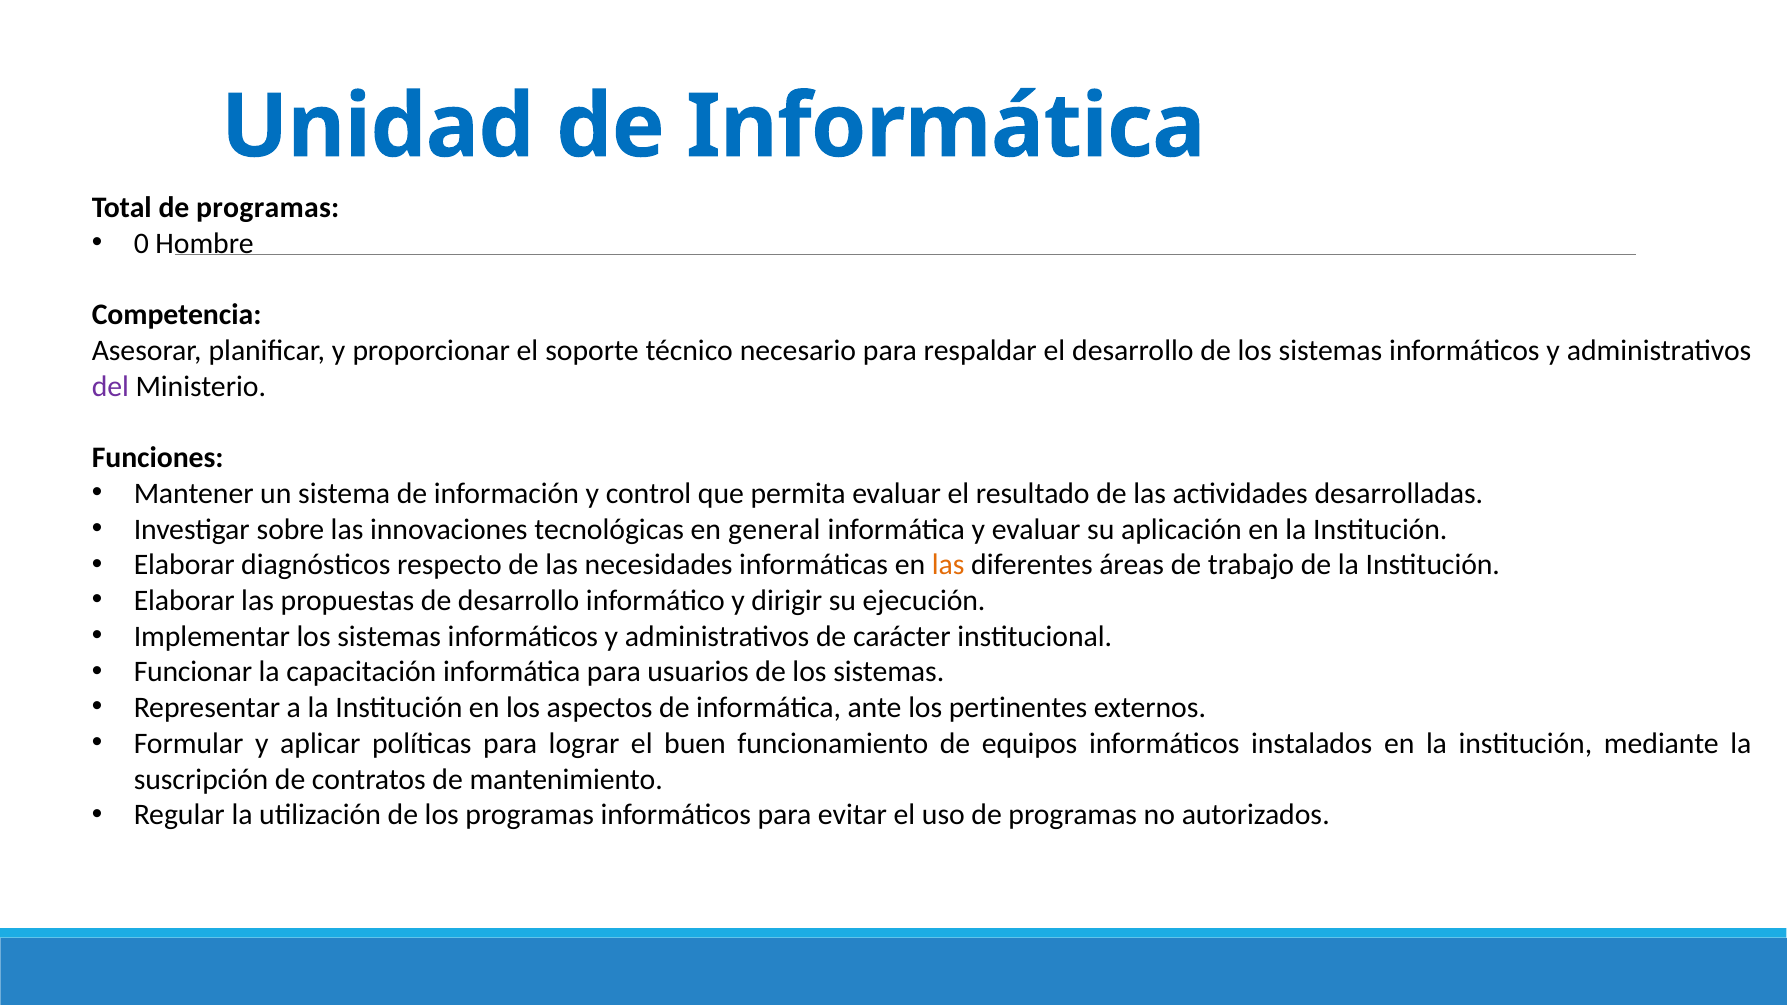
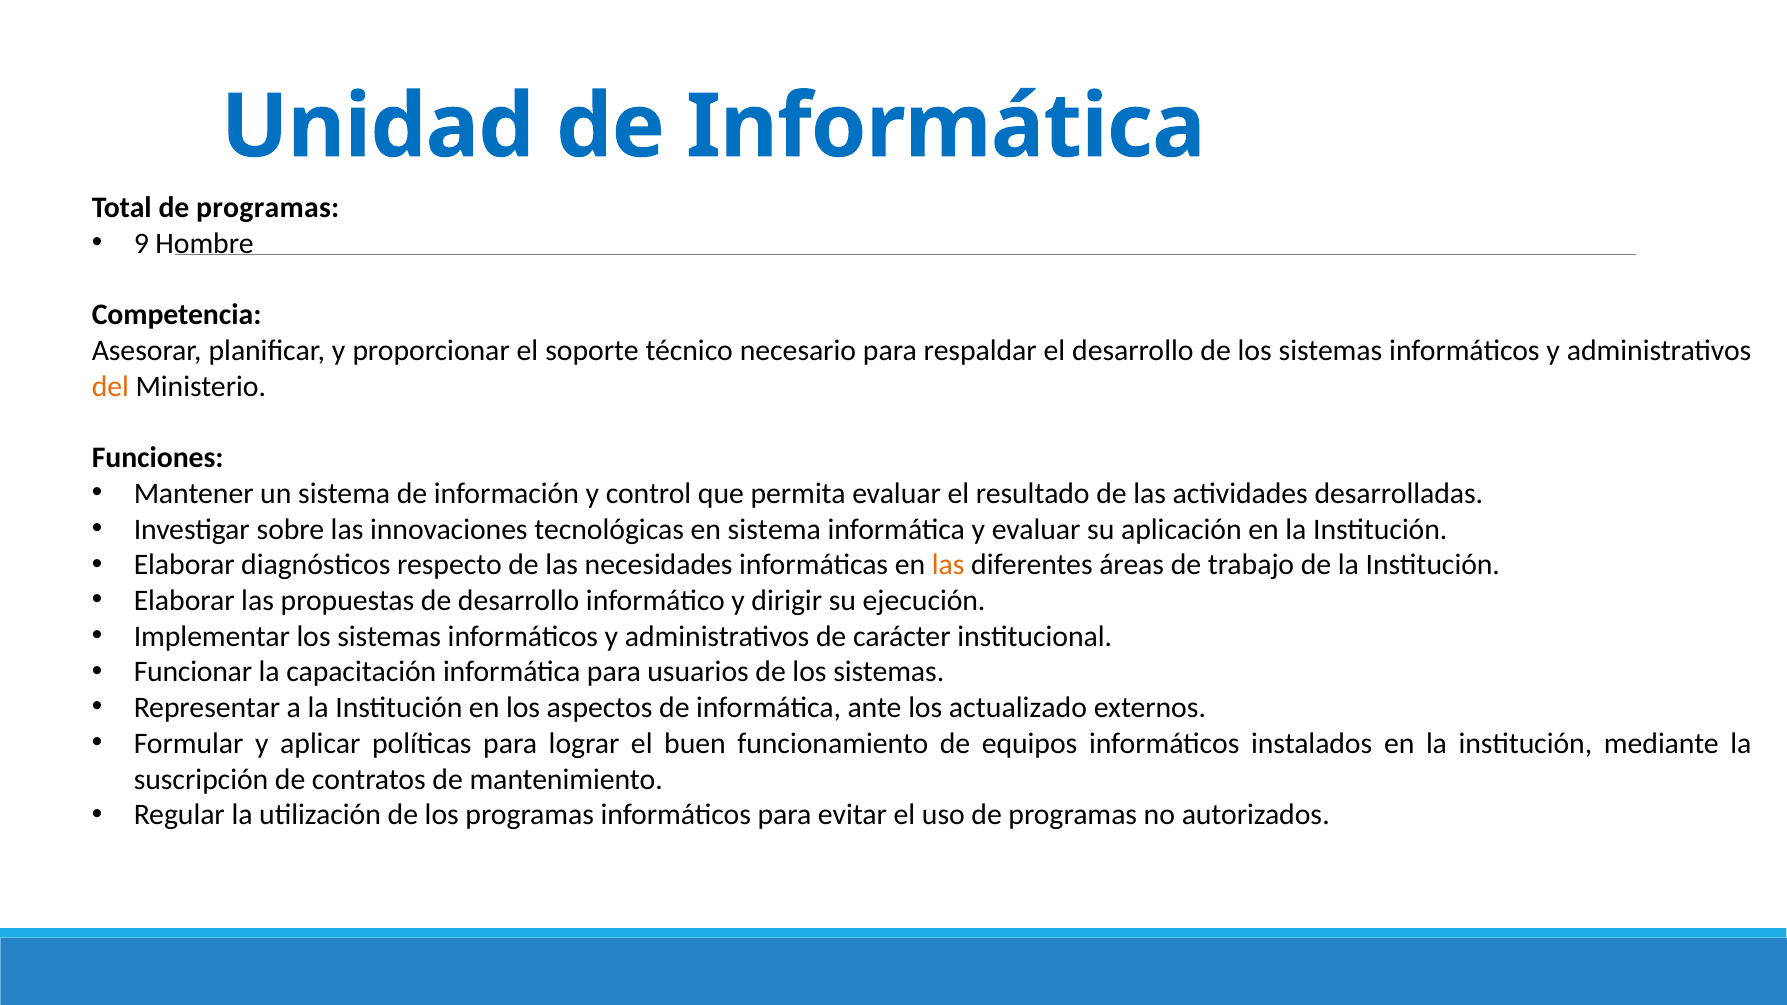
0: 0 -> 9
del colour: purple -> orange
en general: general -> sistema
pertinentes: pertinentes -> actualizado
